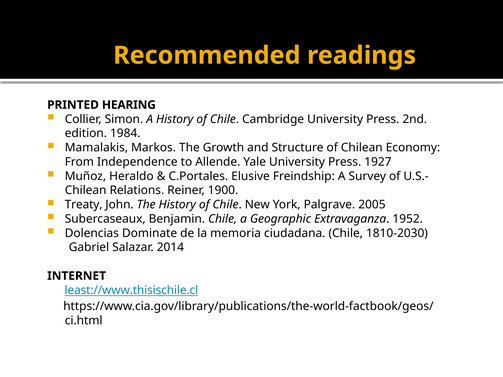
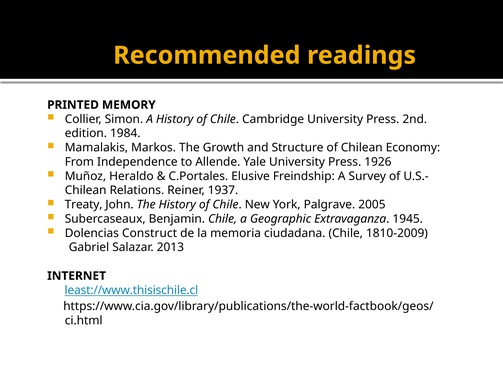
HEARING: HEARING -> MEMORY
1927: 1927 -> 1926
1900: 1900 -> 1937
1952: 1952 -> 1945
Dominate: Dominate -> Construct
1810-2030: 1810-2030 -> 1810-2009
2014: 2014 -> 2013
